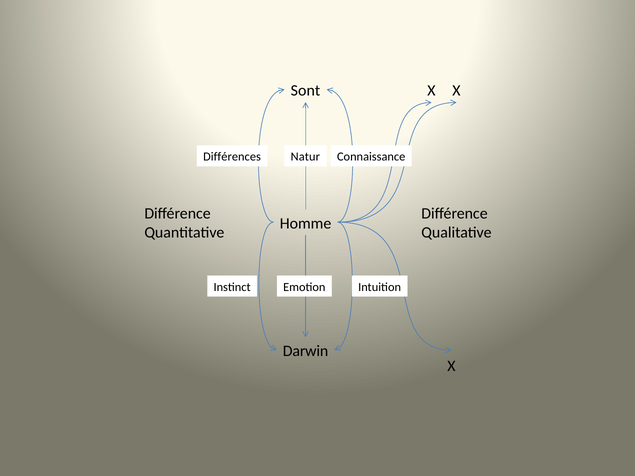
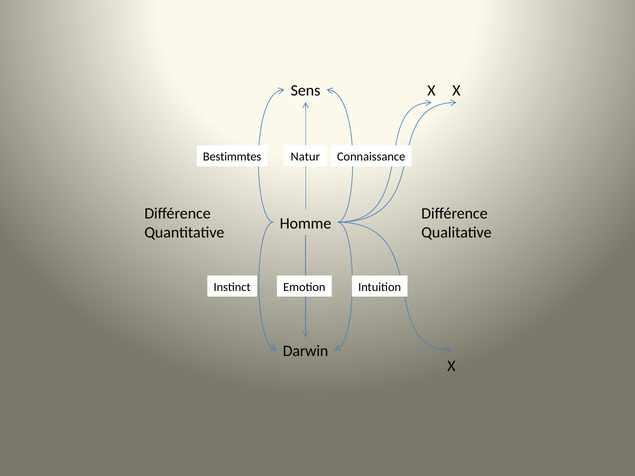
Sont: Sont -> Sens
Différences: Différences -> Bestimmtes
